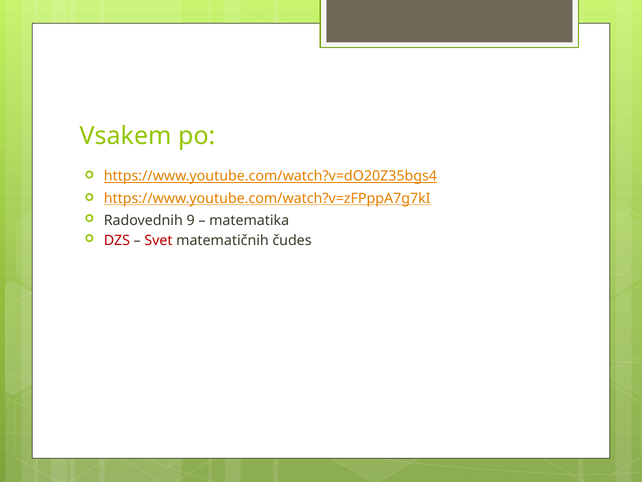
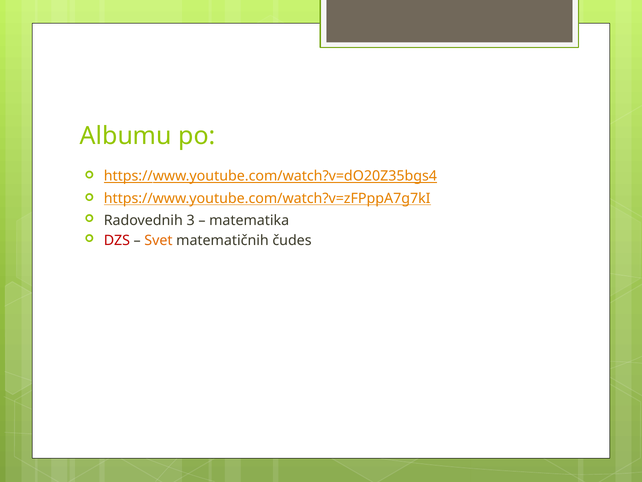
Vsakem: Vsakem -> Albumu
9: 9 -> 3
Svet colour: red -> orange
